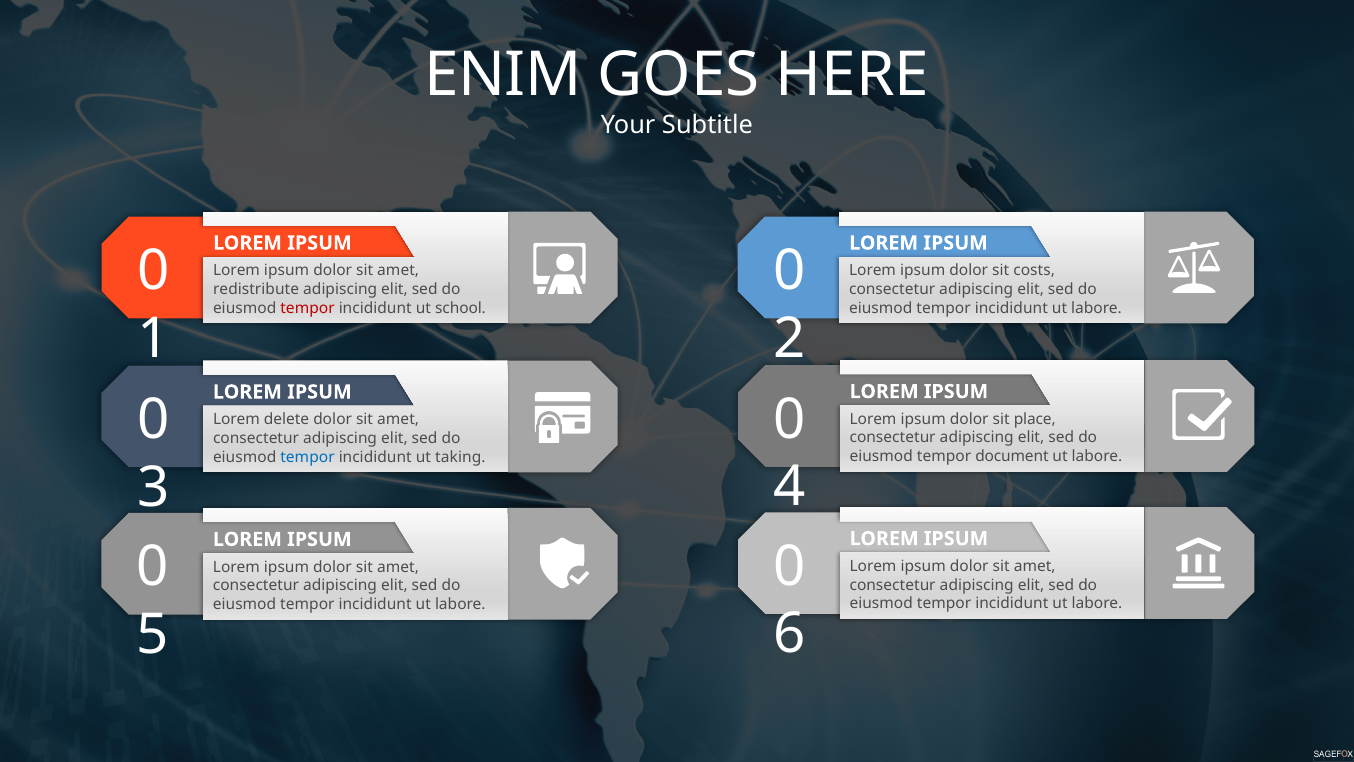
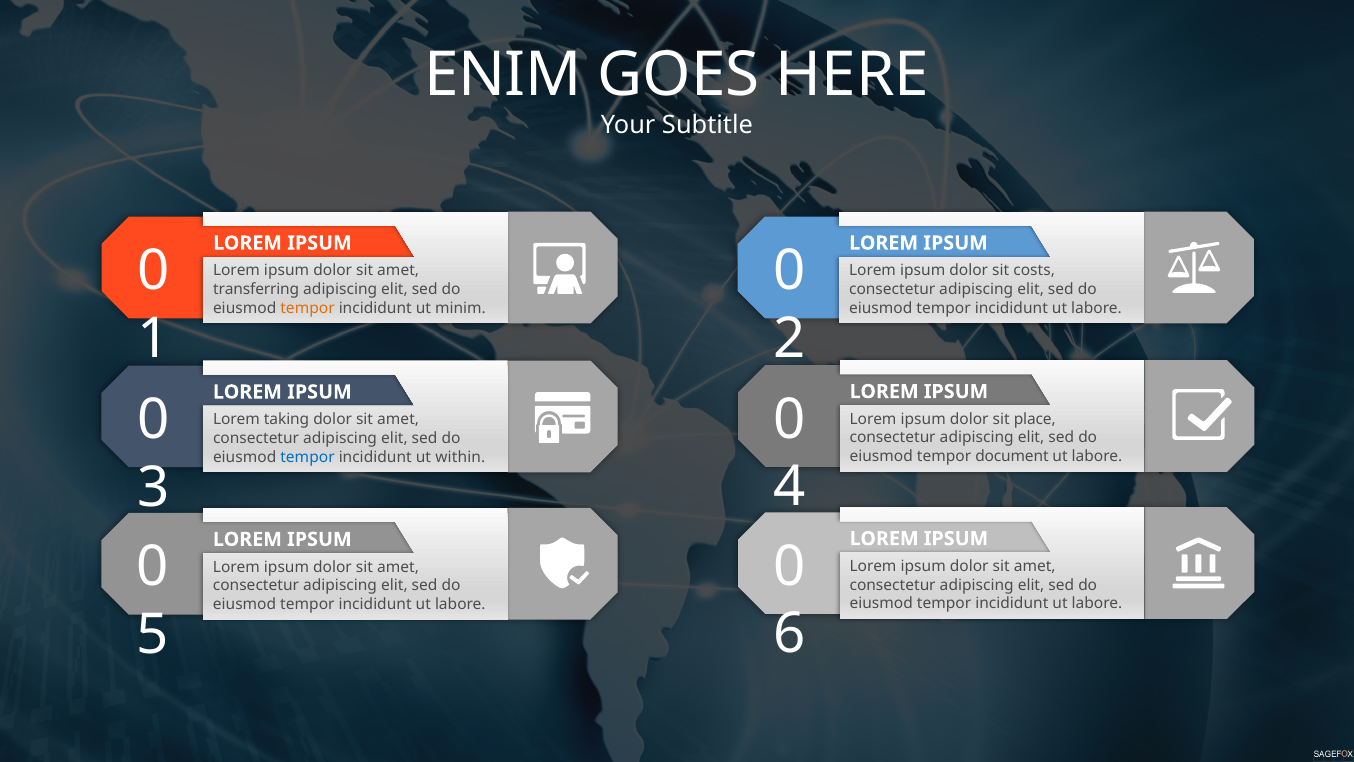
redistribute: redistribute -> transferring
tempor at (308, 308) colour: red -> orange
school: school -> minim
delete: delete -> taking
taking: taking -> within
